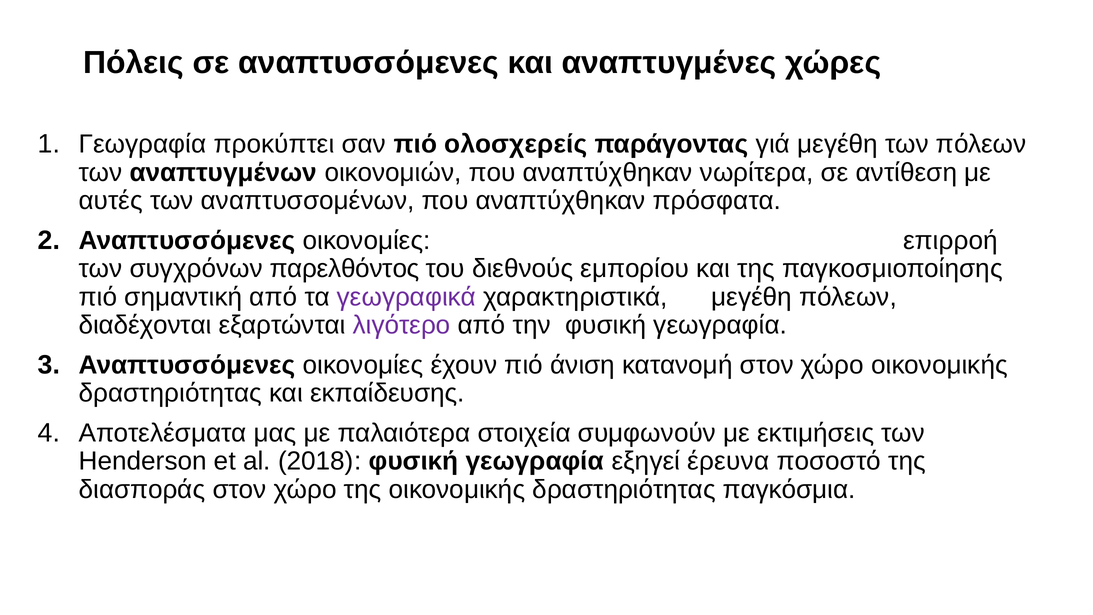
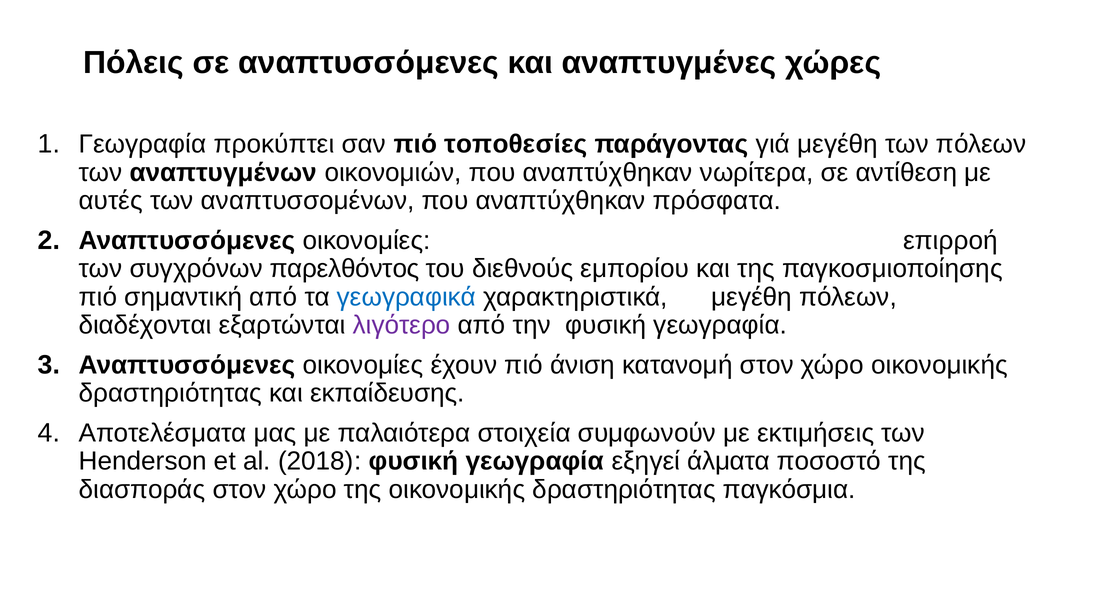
ολοσχερείς: ολοσχερείς -> τοποθεσίες
γεωγραφικά colour: purple -> blue
έρευνα: έρευνα -> άλματα
